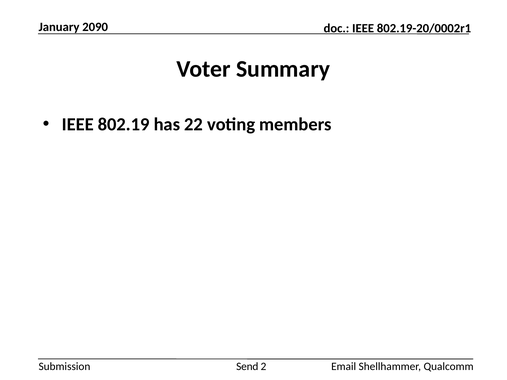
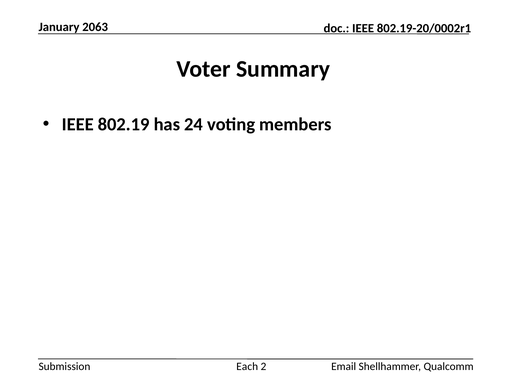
2090: 2090 -> 2063
22: 22 -> 24
Send: Send -> Each
